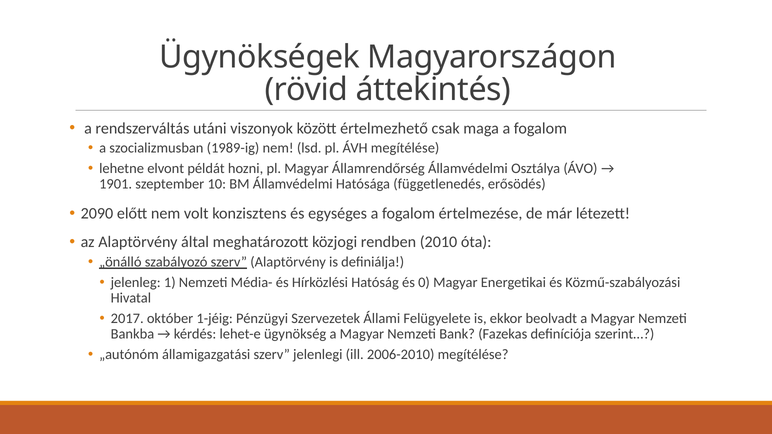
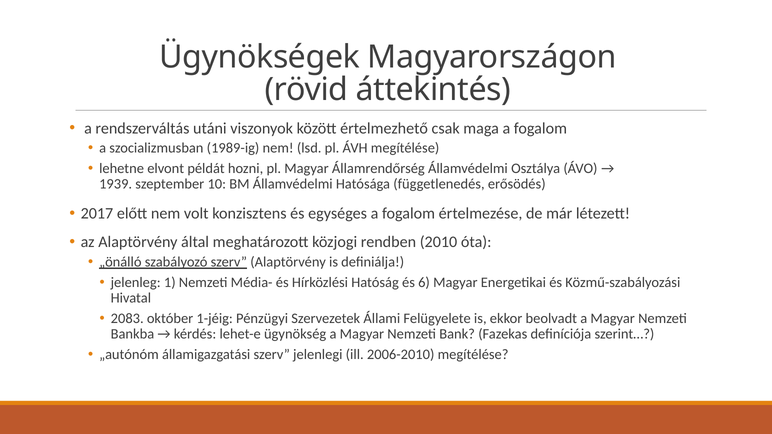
1901: 1901 -> 1939
2090: 2090 -> 2017
0: 0 -> 6
2017: 2017 -> 2083
